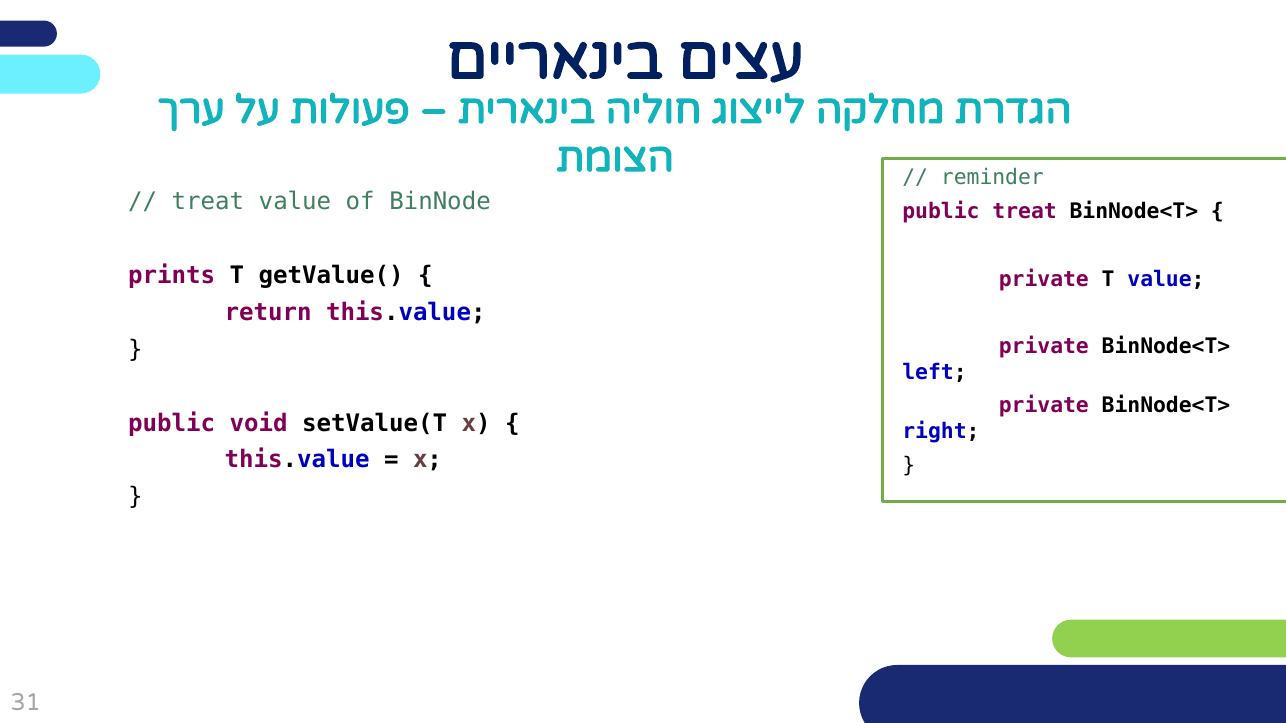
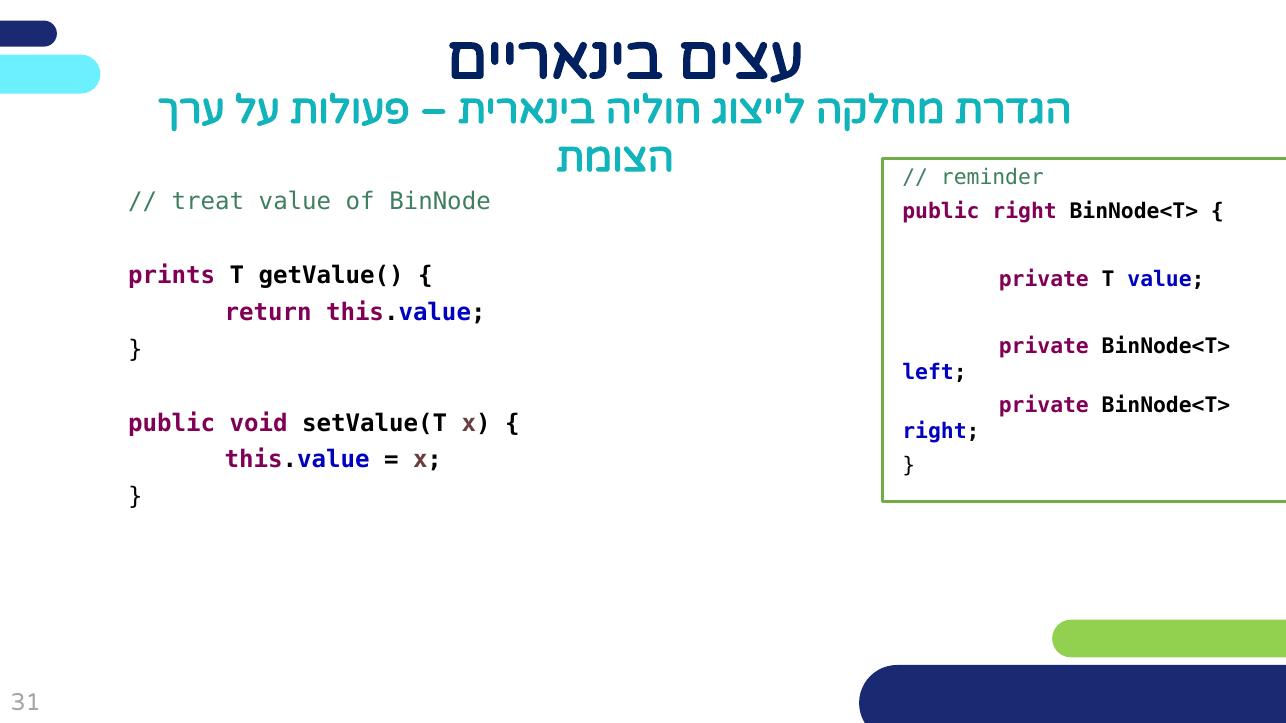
public treat: treat -> right
